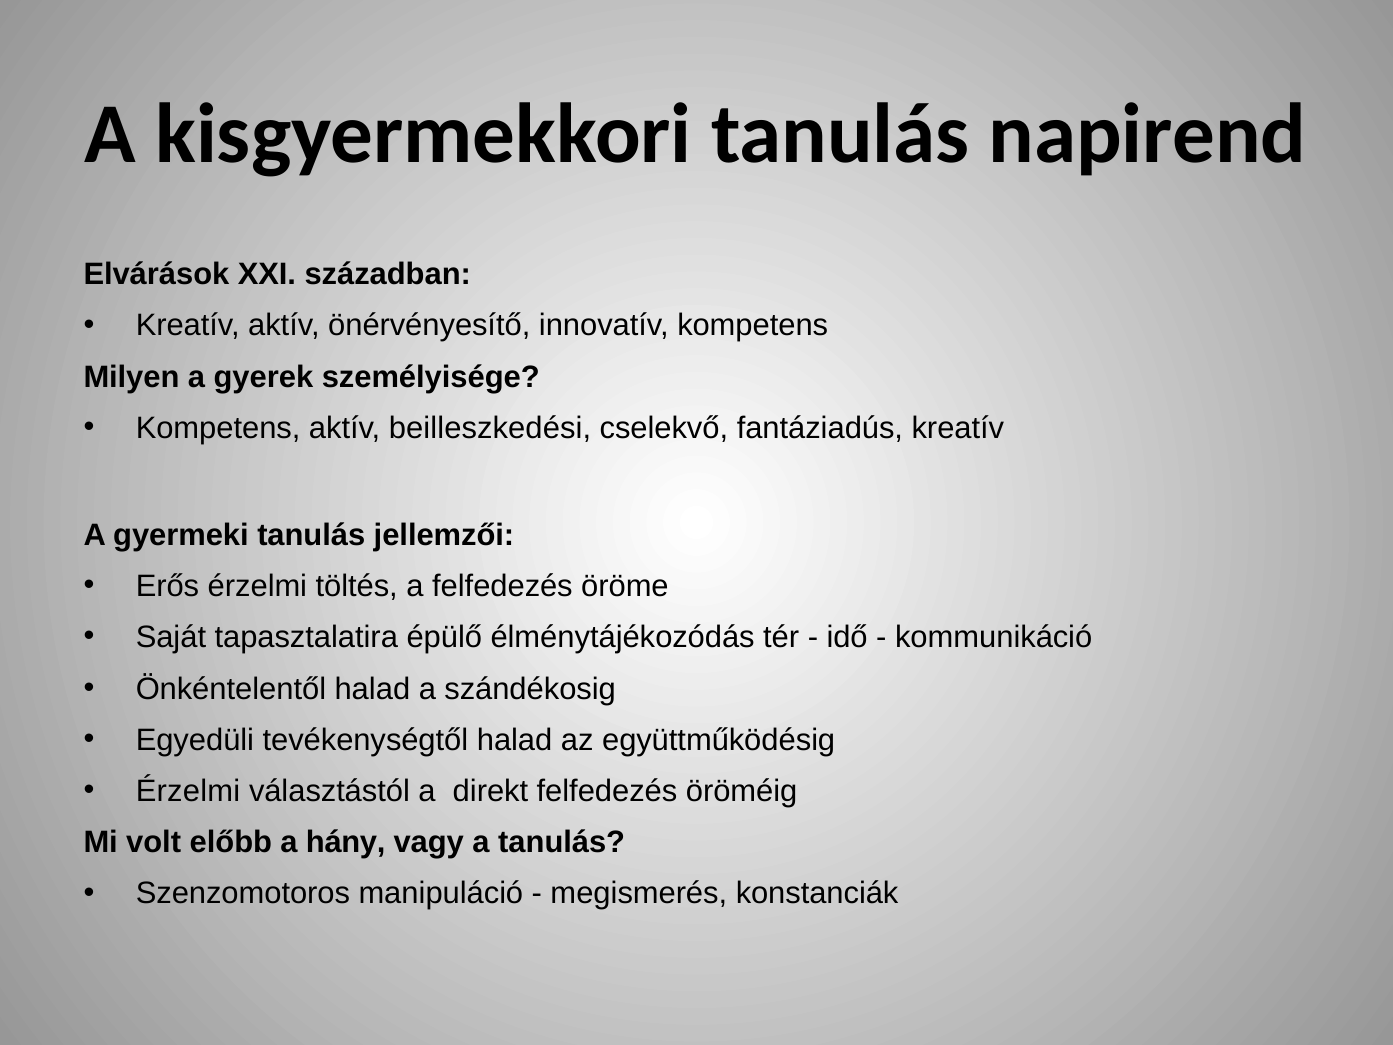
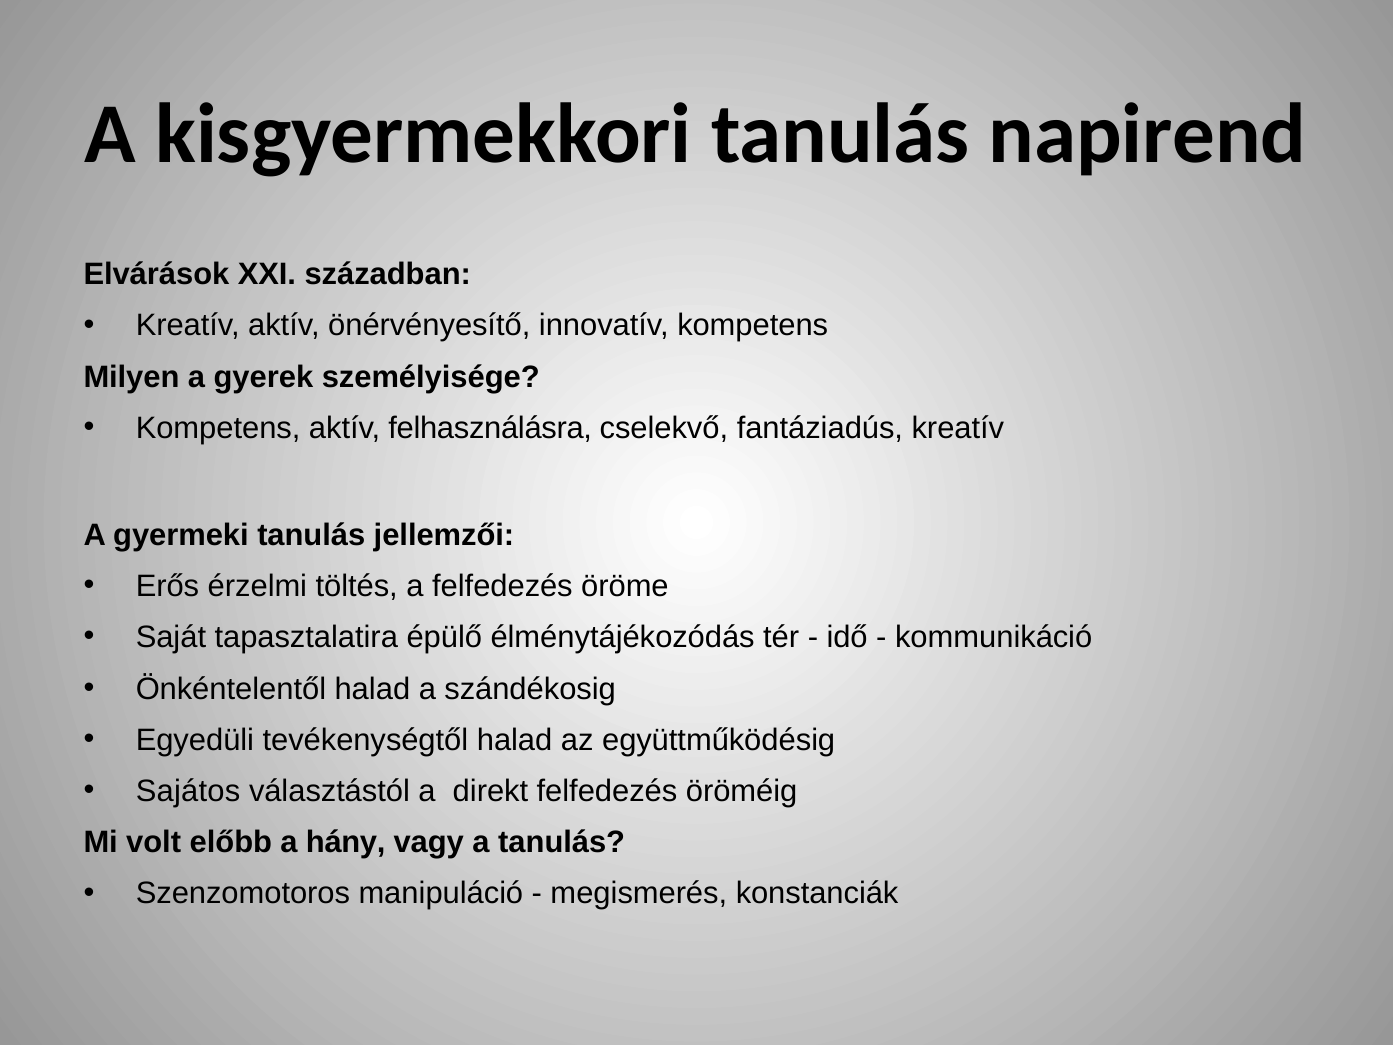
beilleszkedési: beilleszkedési -> felhasználásra
Érzelmi at (188, 791): Érzelmi -> Sajátos
